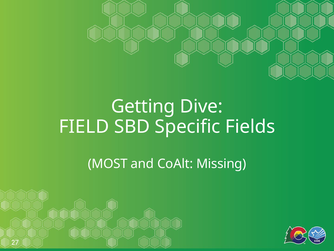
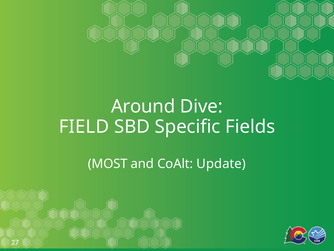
Getting: Getting -> Around
Missing: Missing -> Update
